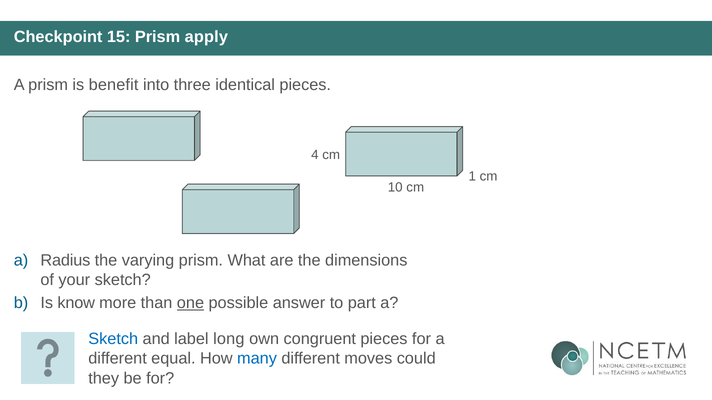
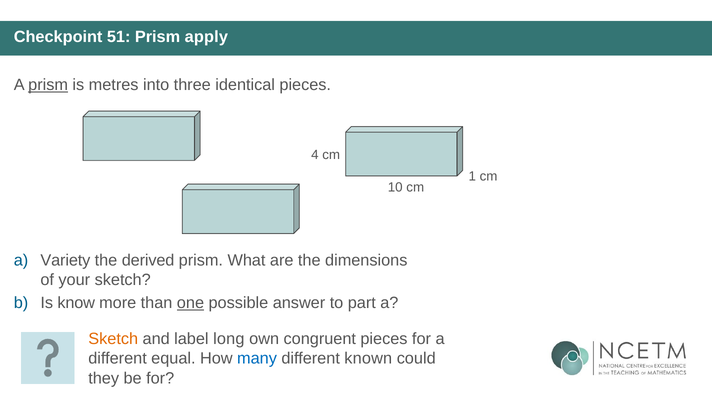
15: 15 -> 51
prism at (48, 85) underline: none -> present
benefit: benefit -> metres
Radius: Radius -> Variety
varying: varying -> derived
Sketch at (113, 339) colour: blue -> orange
moves: moves -> known
